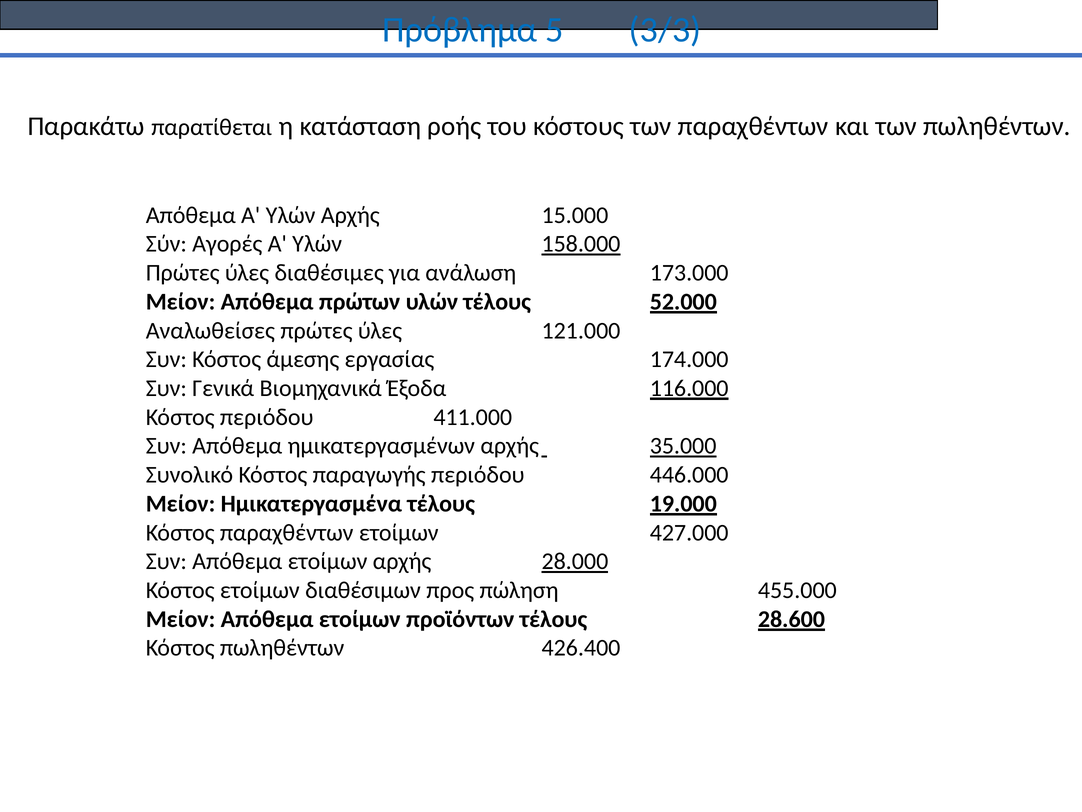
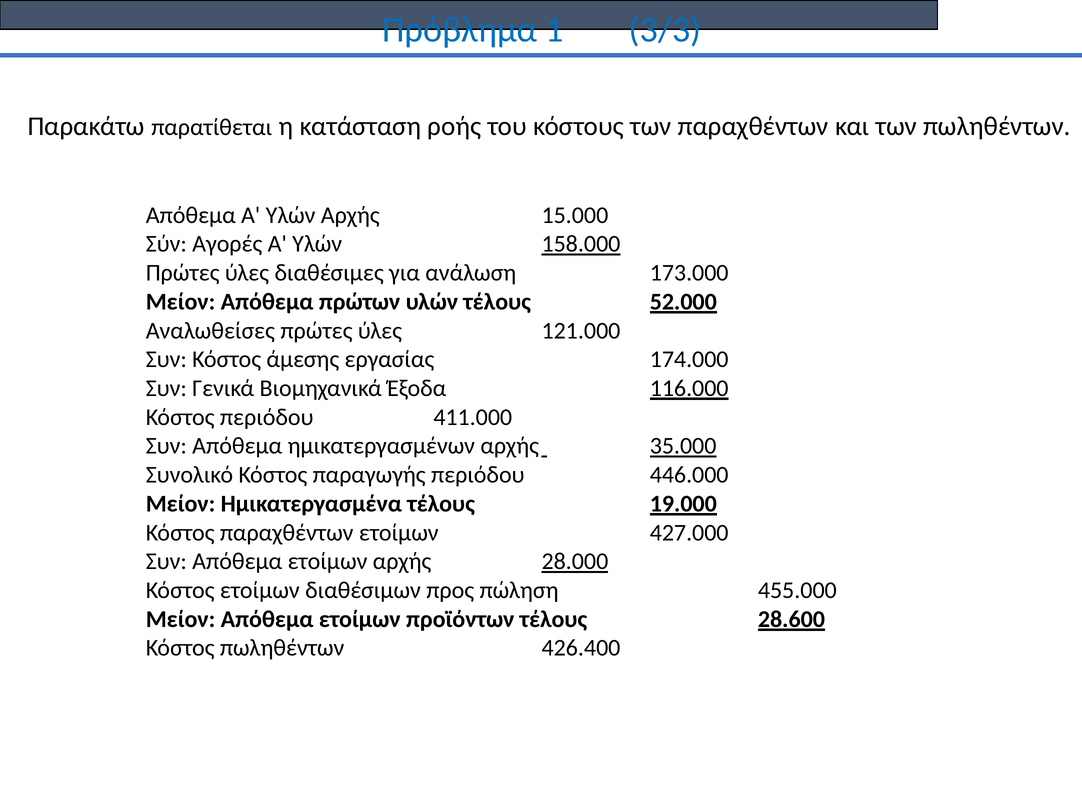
5: 5 -> 1
